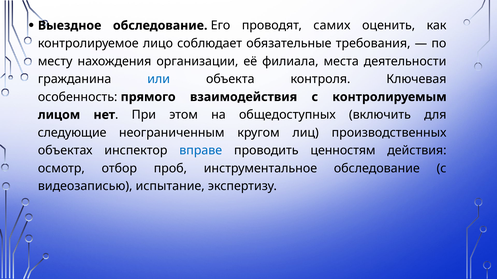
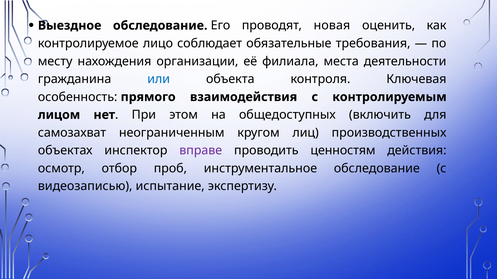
самих: самих -> новая
следующие: следующие -> самозахват
вправе colour: blue -> purple
